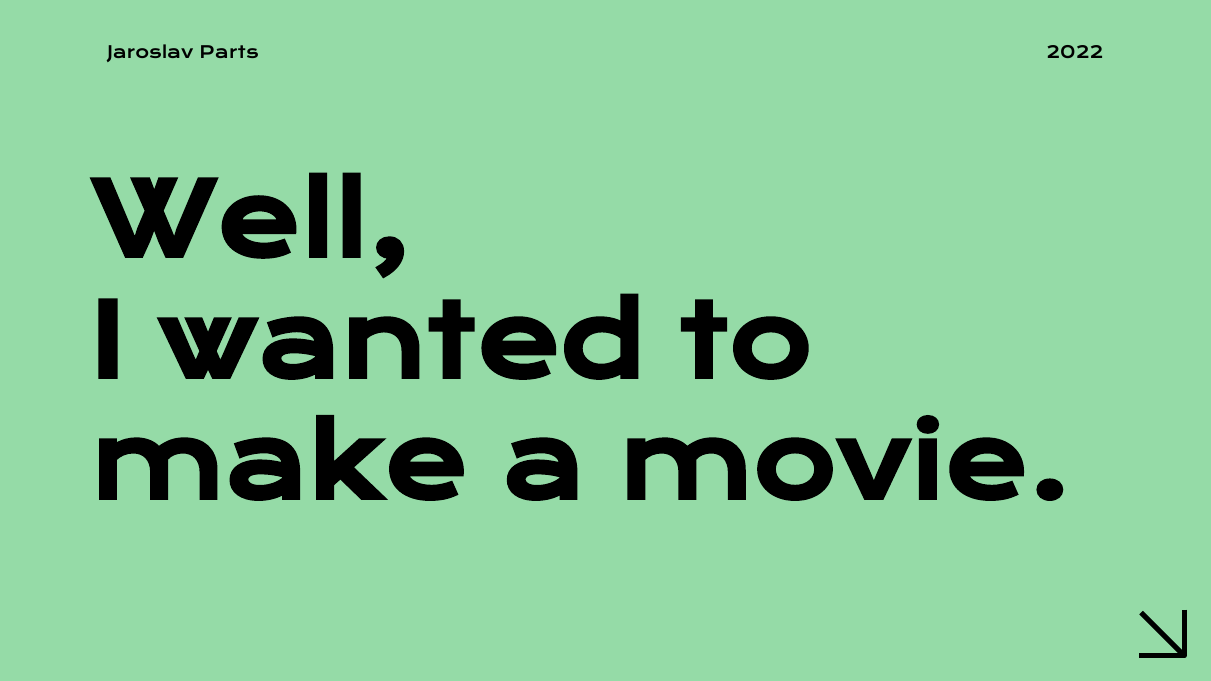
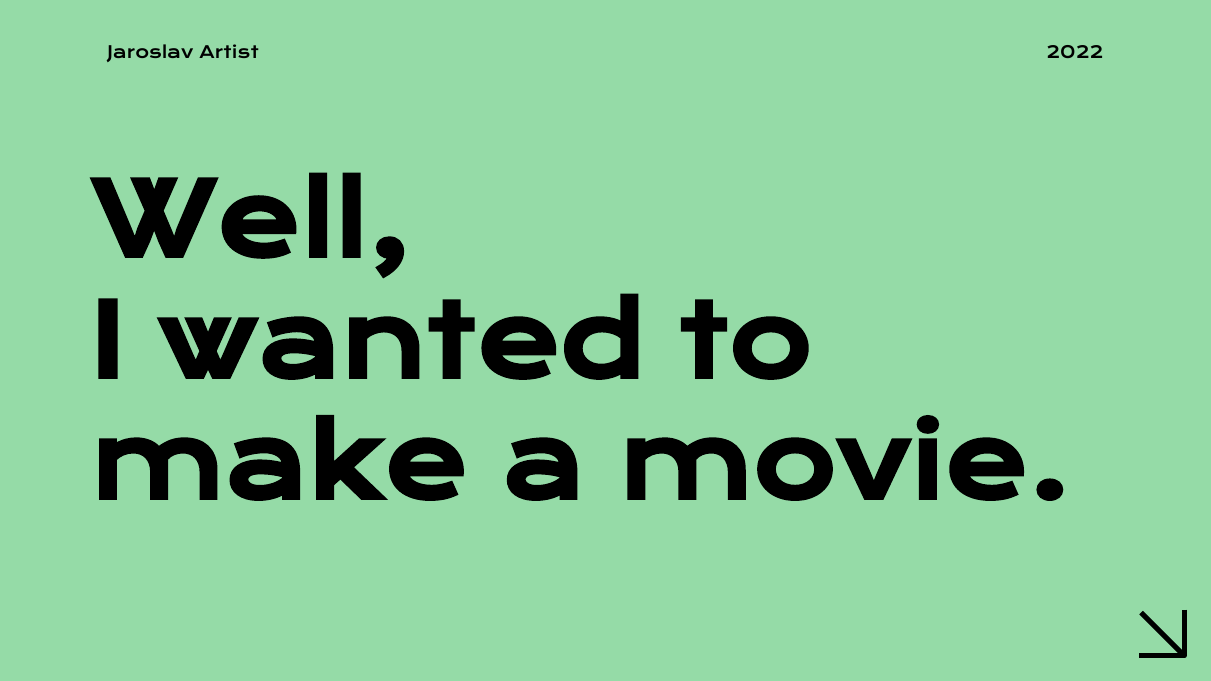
Parts: Parts -> Artist
